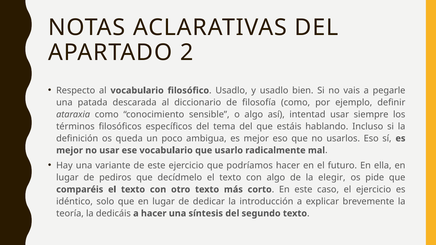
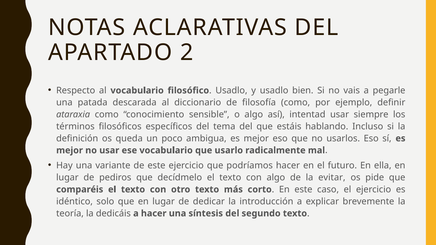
elegir: elegir -> evitar
